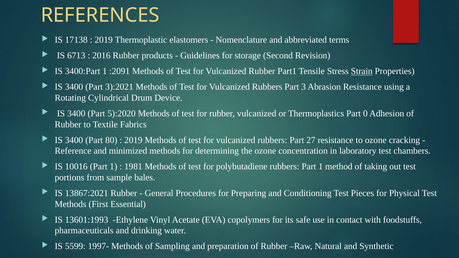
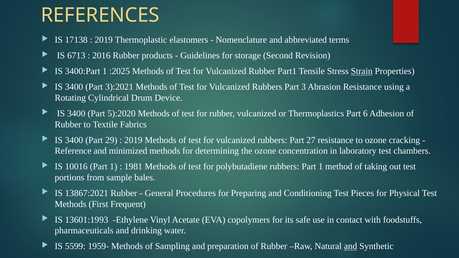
:2091: :2091 -> :2025
0: 0 -> 6
80: 80 -> 29
Essential: Essential -> Frequent
1997-: 1997- -> 1959-
and at (351, 246) underline: none -> present
